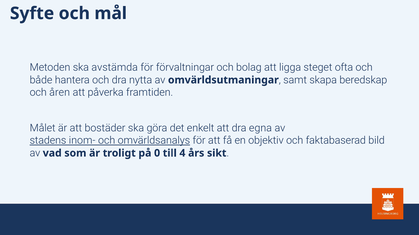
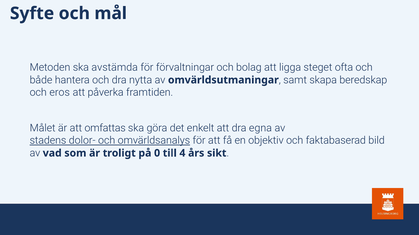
åren: åren -> eros
bostäder: bostäder -> omfattas
inom-: inom- -> dolor-
